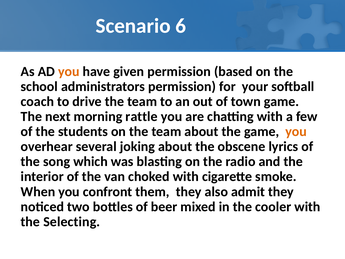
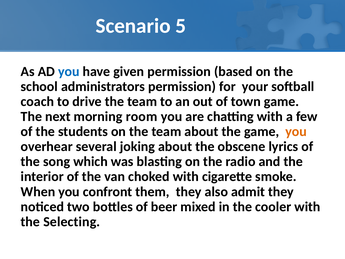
6: 6 -> 5
you at (69, 71) colour: orange -> blue
rattle: rattle -> room
